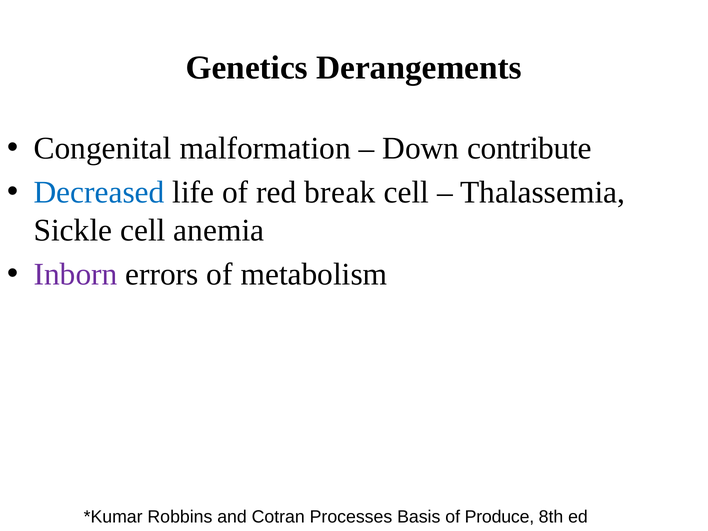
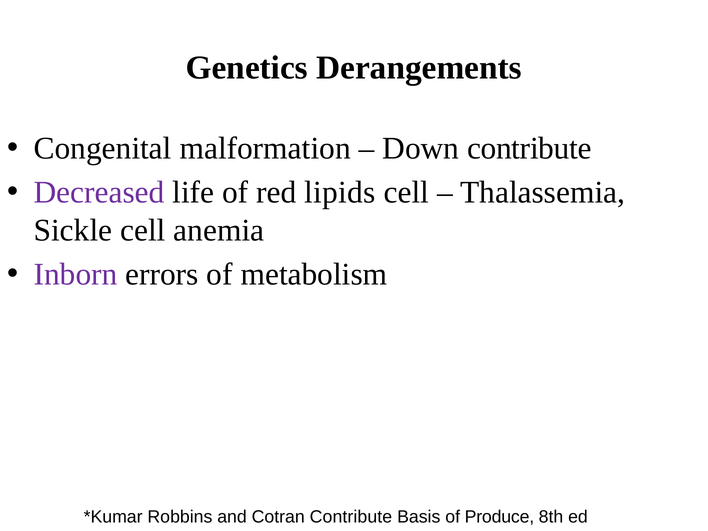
Decreased colour: blue -> purple
break: break -> lipids
Cotran Processes: Processes -> Contribute
